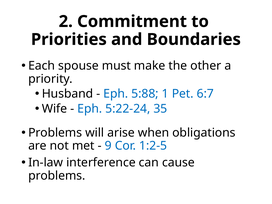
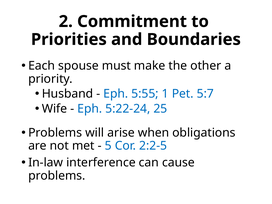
5:88: 5:88 -> 5:55
6:7: 6:7 -> 5:7
35: 35 -> 25
9: 9 -> 5
1:2-5: 1:2-5 -> 2:2-5
